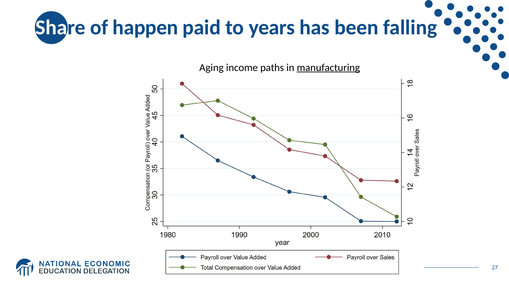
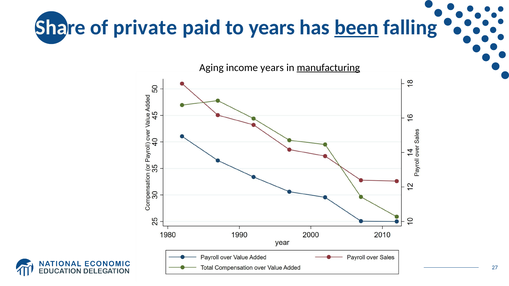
happen: happen -> private
been underline: none -> present
income paths: paths -> years
